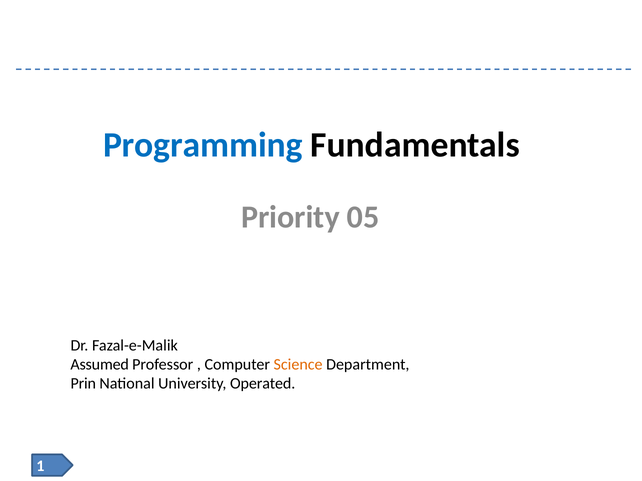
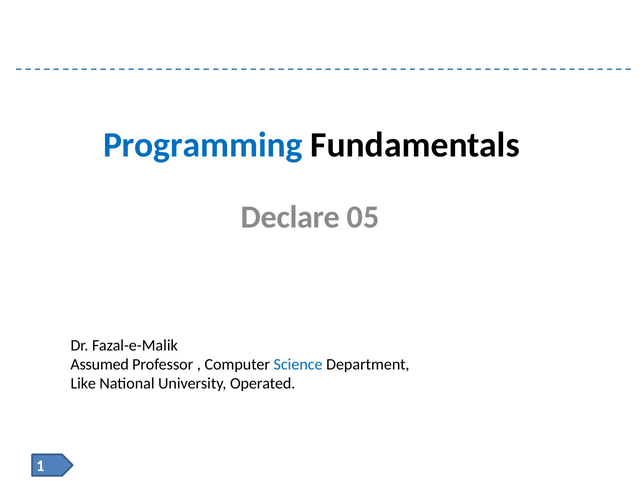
Priority: Priority -> Declare
Science colour: orange -> blue
Prin: Prin -> Like
